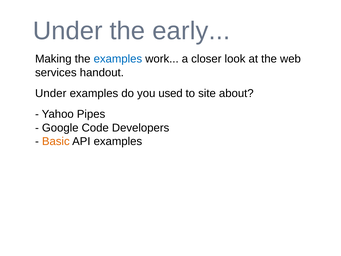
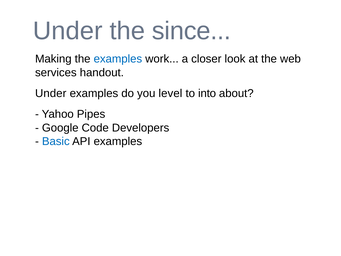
early: early -> since
used: used -> level
site: site -> into
Basic colour: orange -> blue
